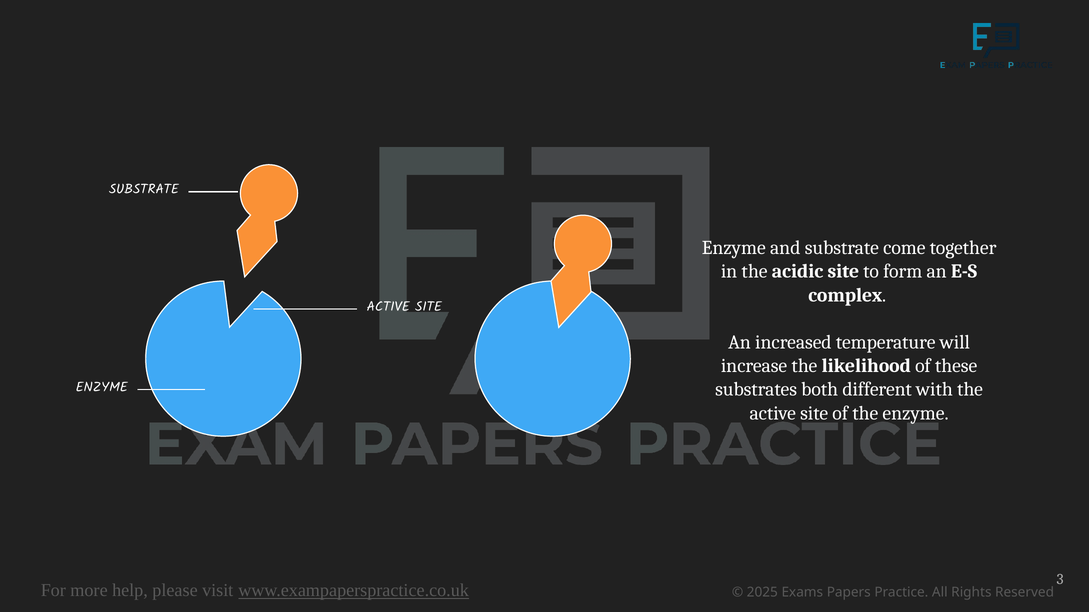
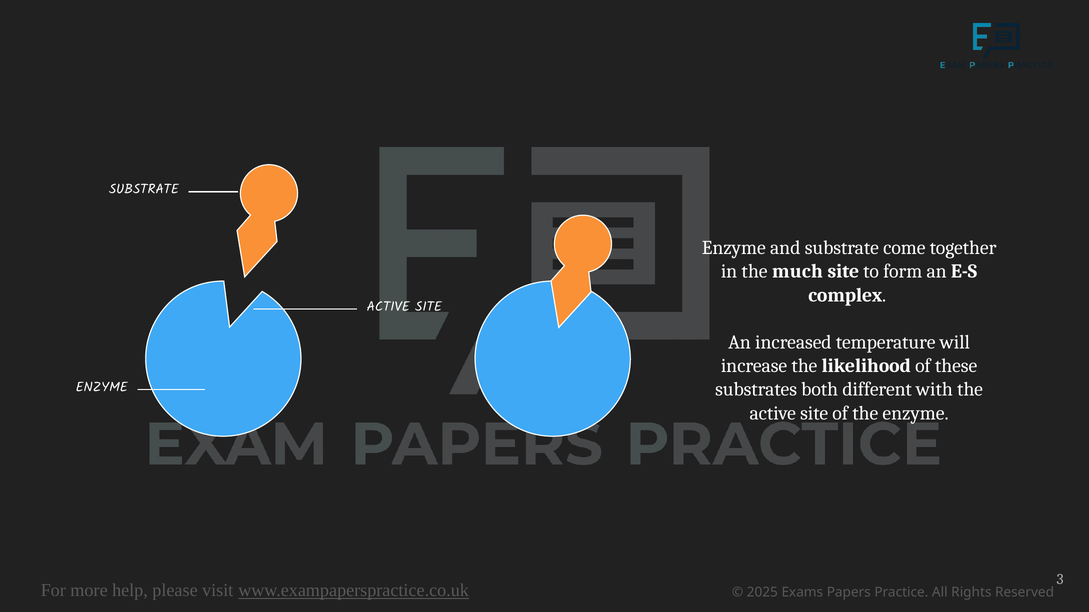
acidic: acidic -> much
